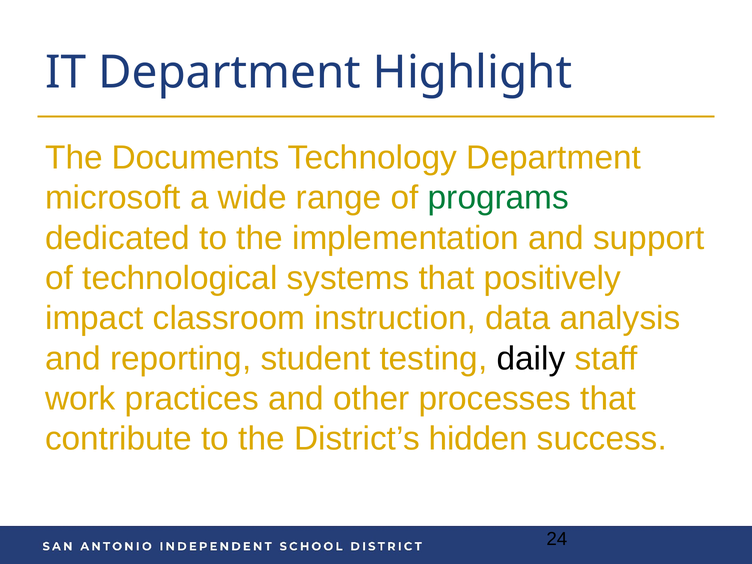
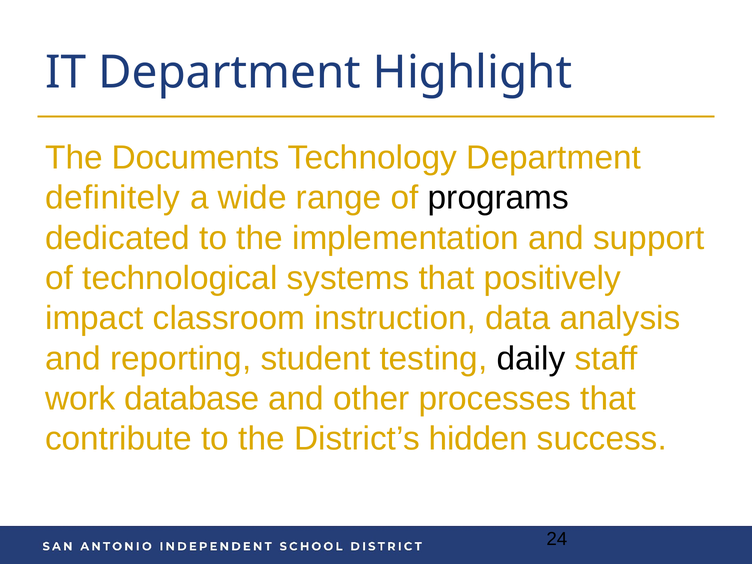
microsoft: microsoft -> definitely
programs colour: green -> black
practices: practices -> database
